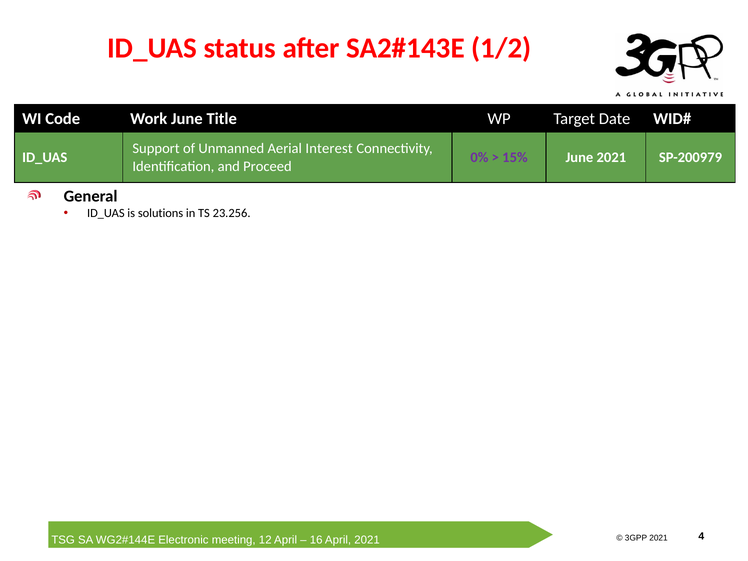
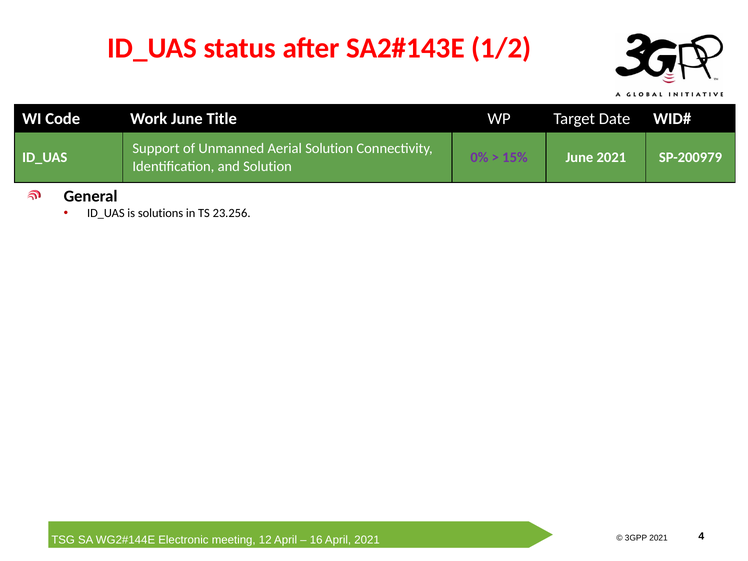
Aerial Interest: Interest -> Solution
and Proceed: Proceed -> Solution
